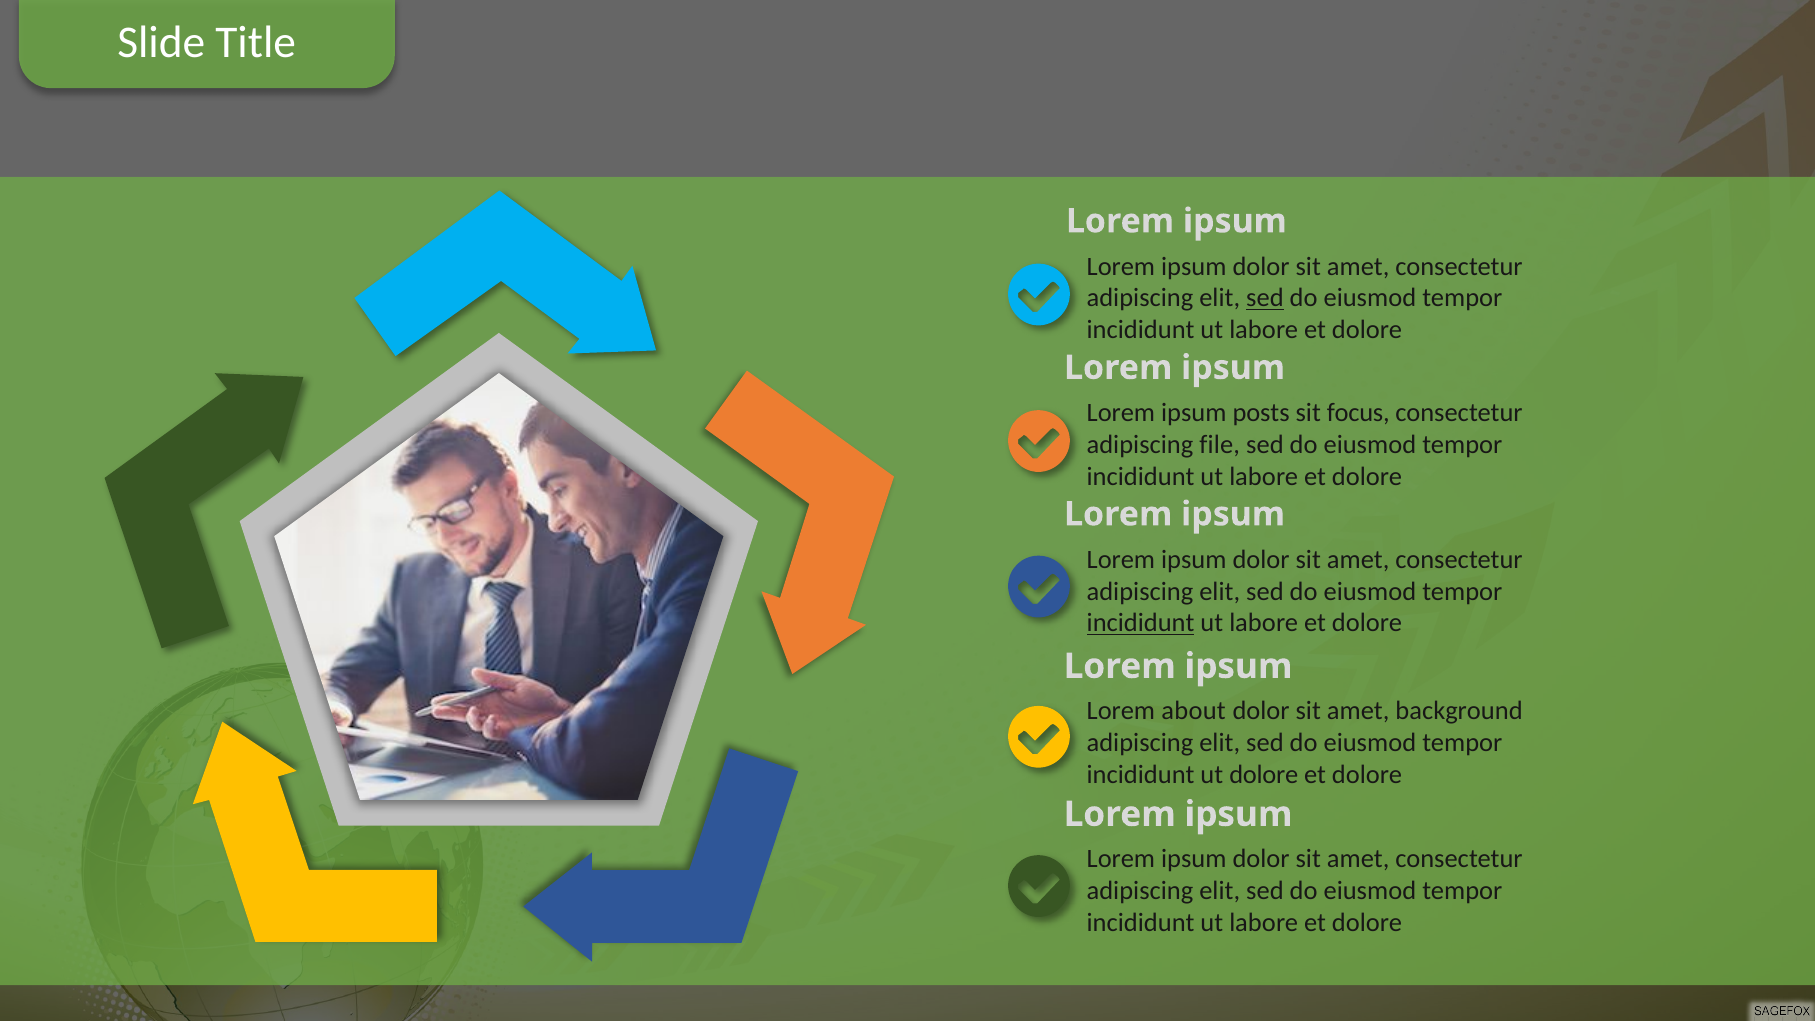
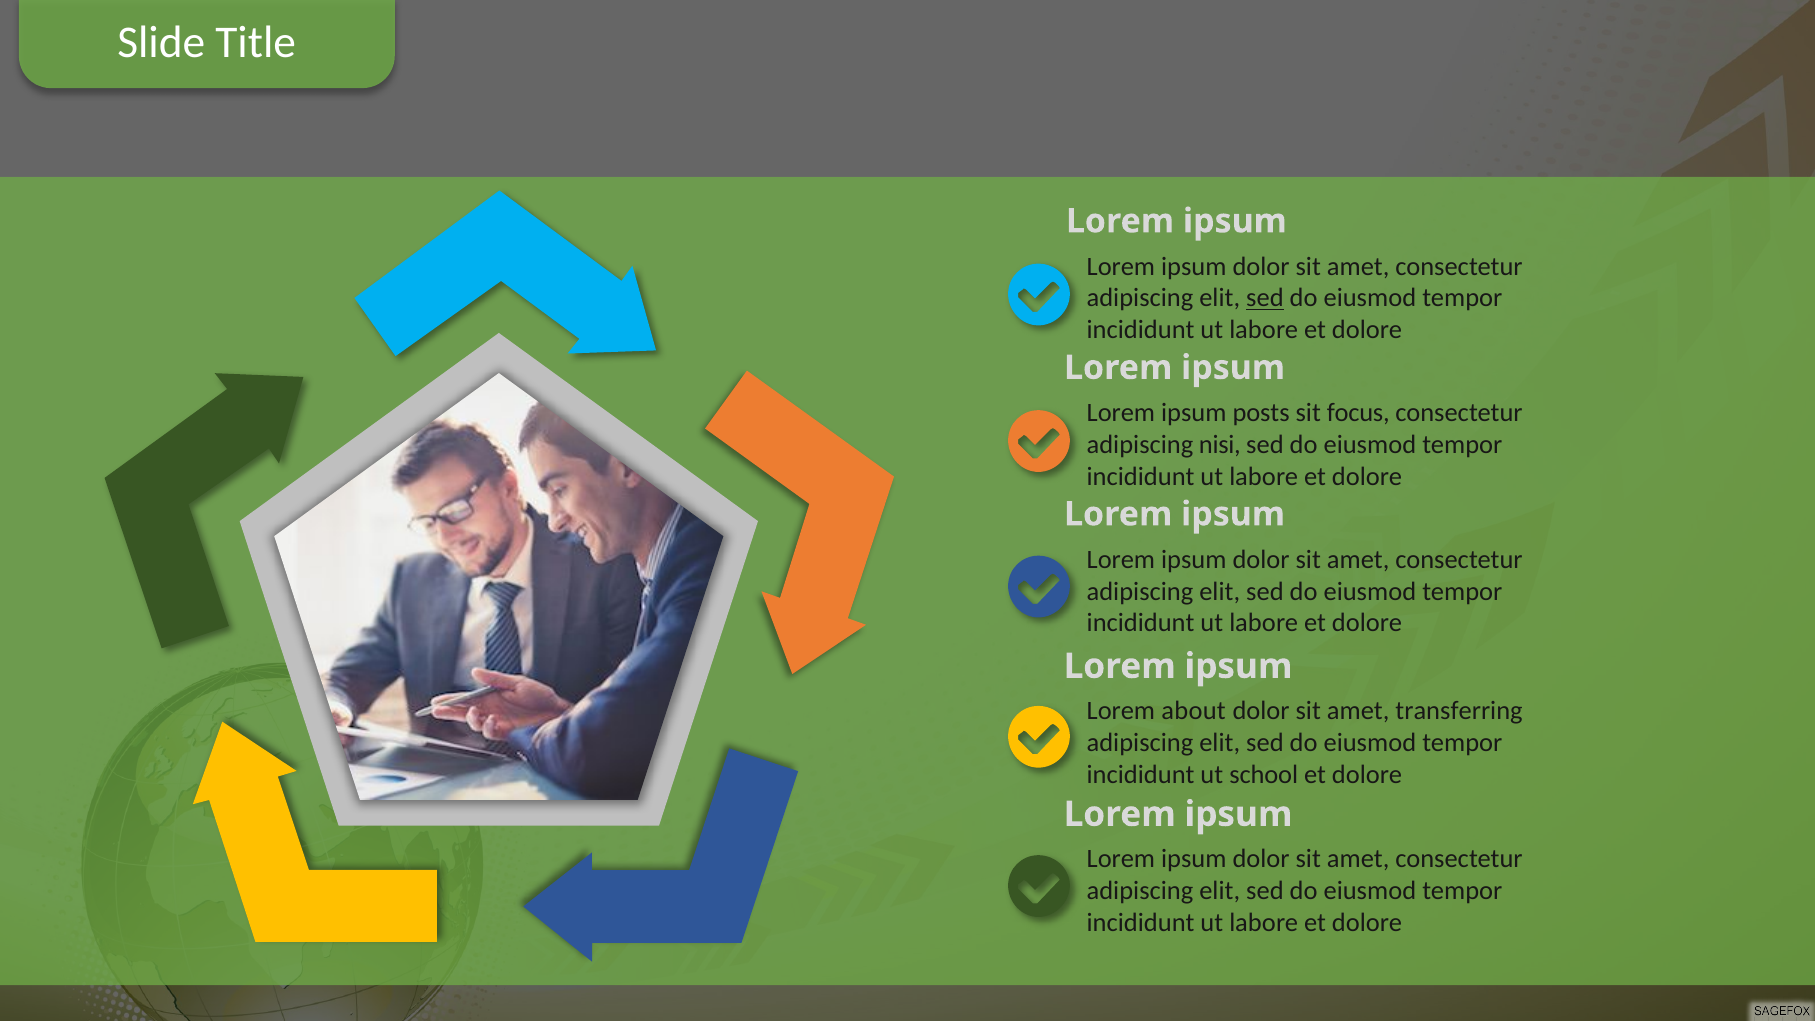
file: file -> nisi
incididunt at (1141, 623) underline: present -> none
background: background -> transferring
ut dolore: dolore -> school
